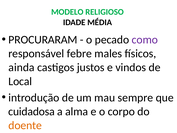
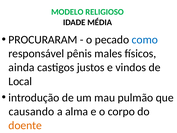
como colour: purple -> blue
febre: febre -> pênis
sempre: sempre -> pulmão
cuidadosa: cuidadosa -> causando
